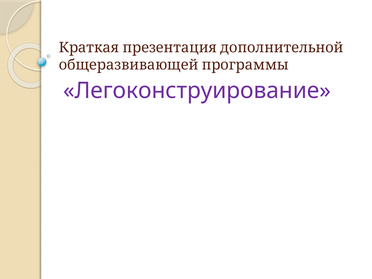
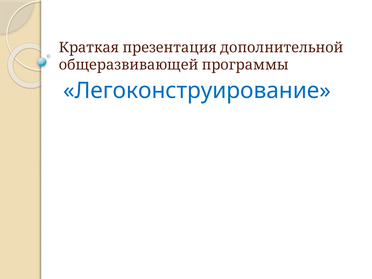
Легоконструирование colour: purple -> blue
